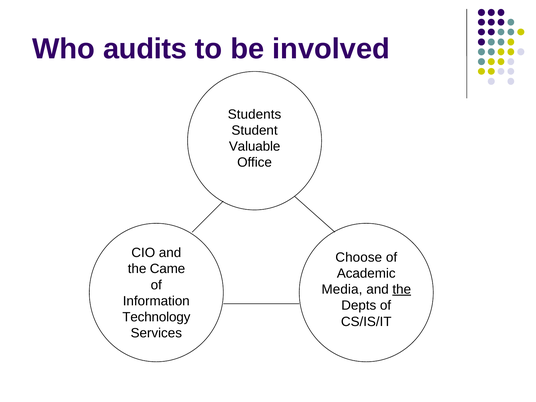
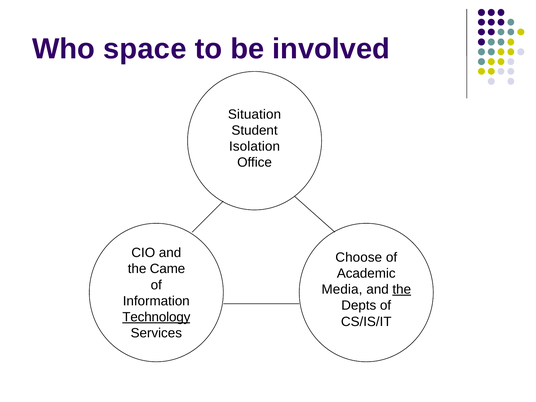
audits: audits -> space
Students: Students -> Situation
Valuable: Valuable -> Isolation
Technology underline: none -> present
